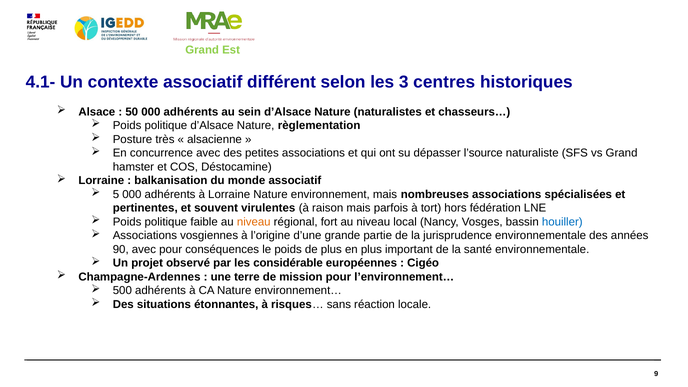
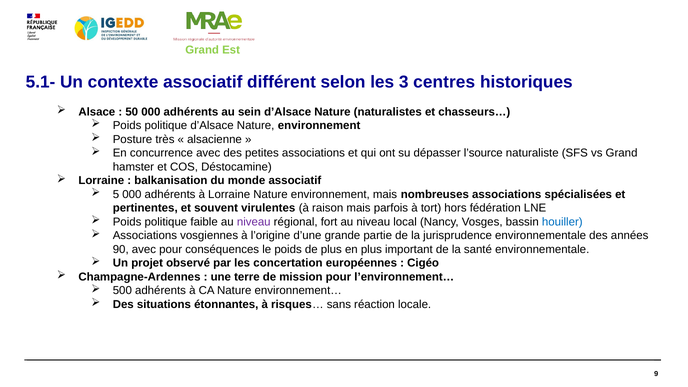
4.1-: 4.1- -> 5.1-
d’Alsace Nature règlementation: règlementation -> environnement
niveau at (254, 222) colour: orange -> purple
considérable: considérable -> concertation
